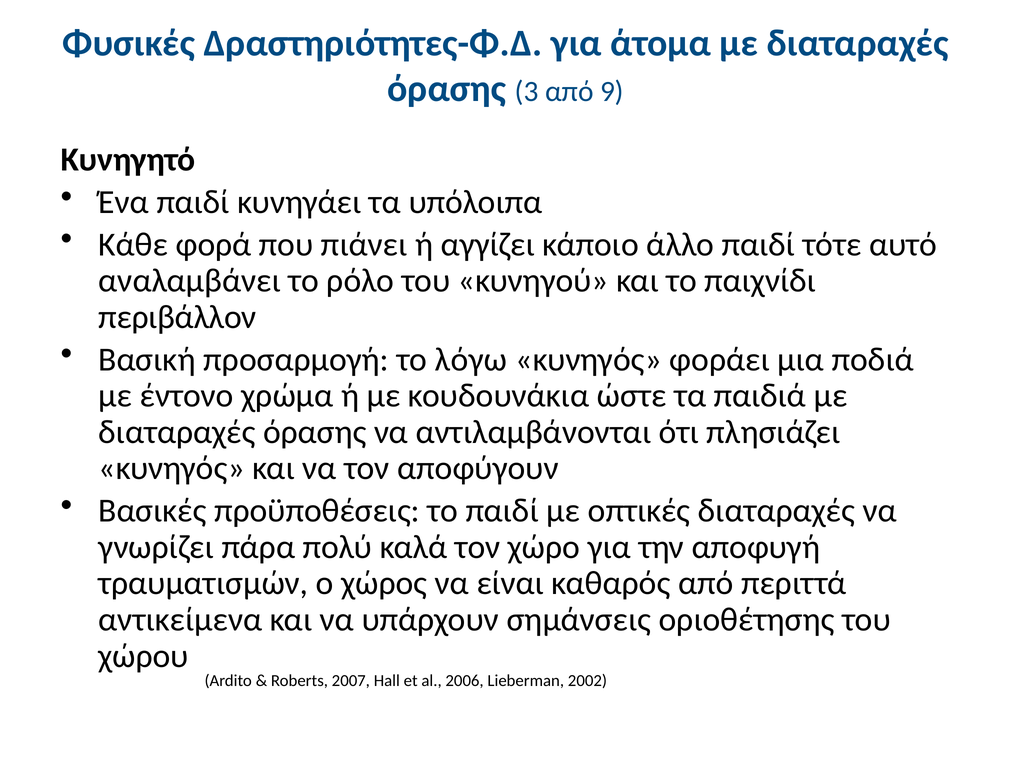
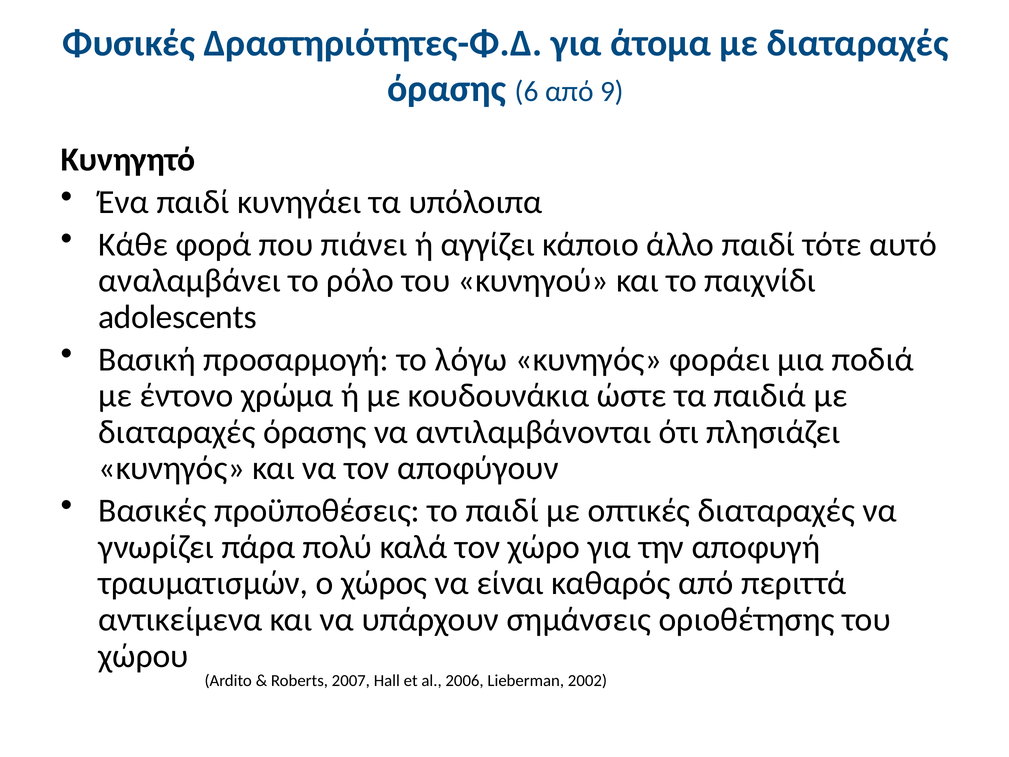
3: 3 -> 6
περιβάλλον: περιβάλλον -> adolescents
